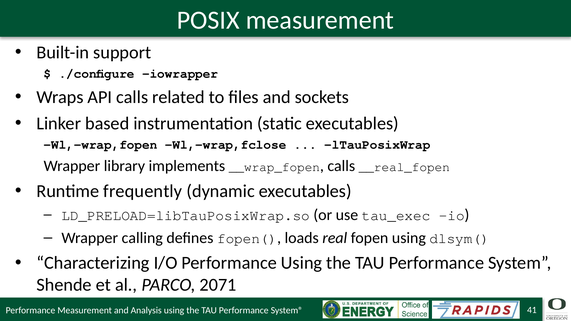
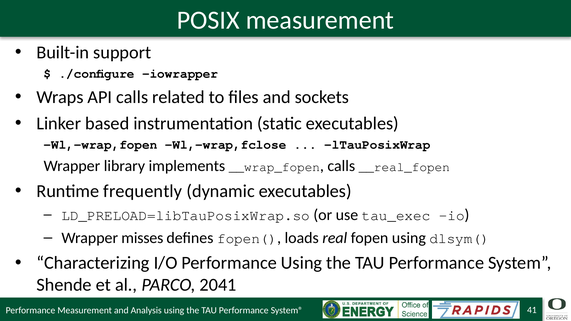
calling: calling -> misses
2071: 2071 -> 2041
